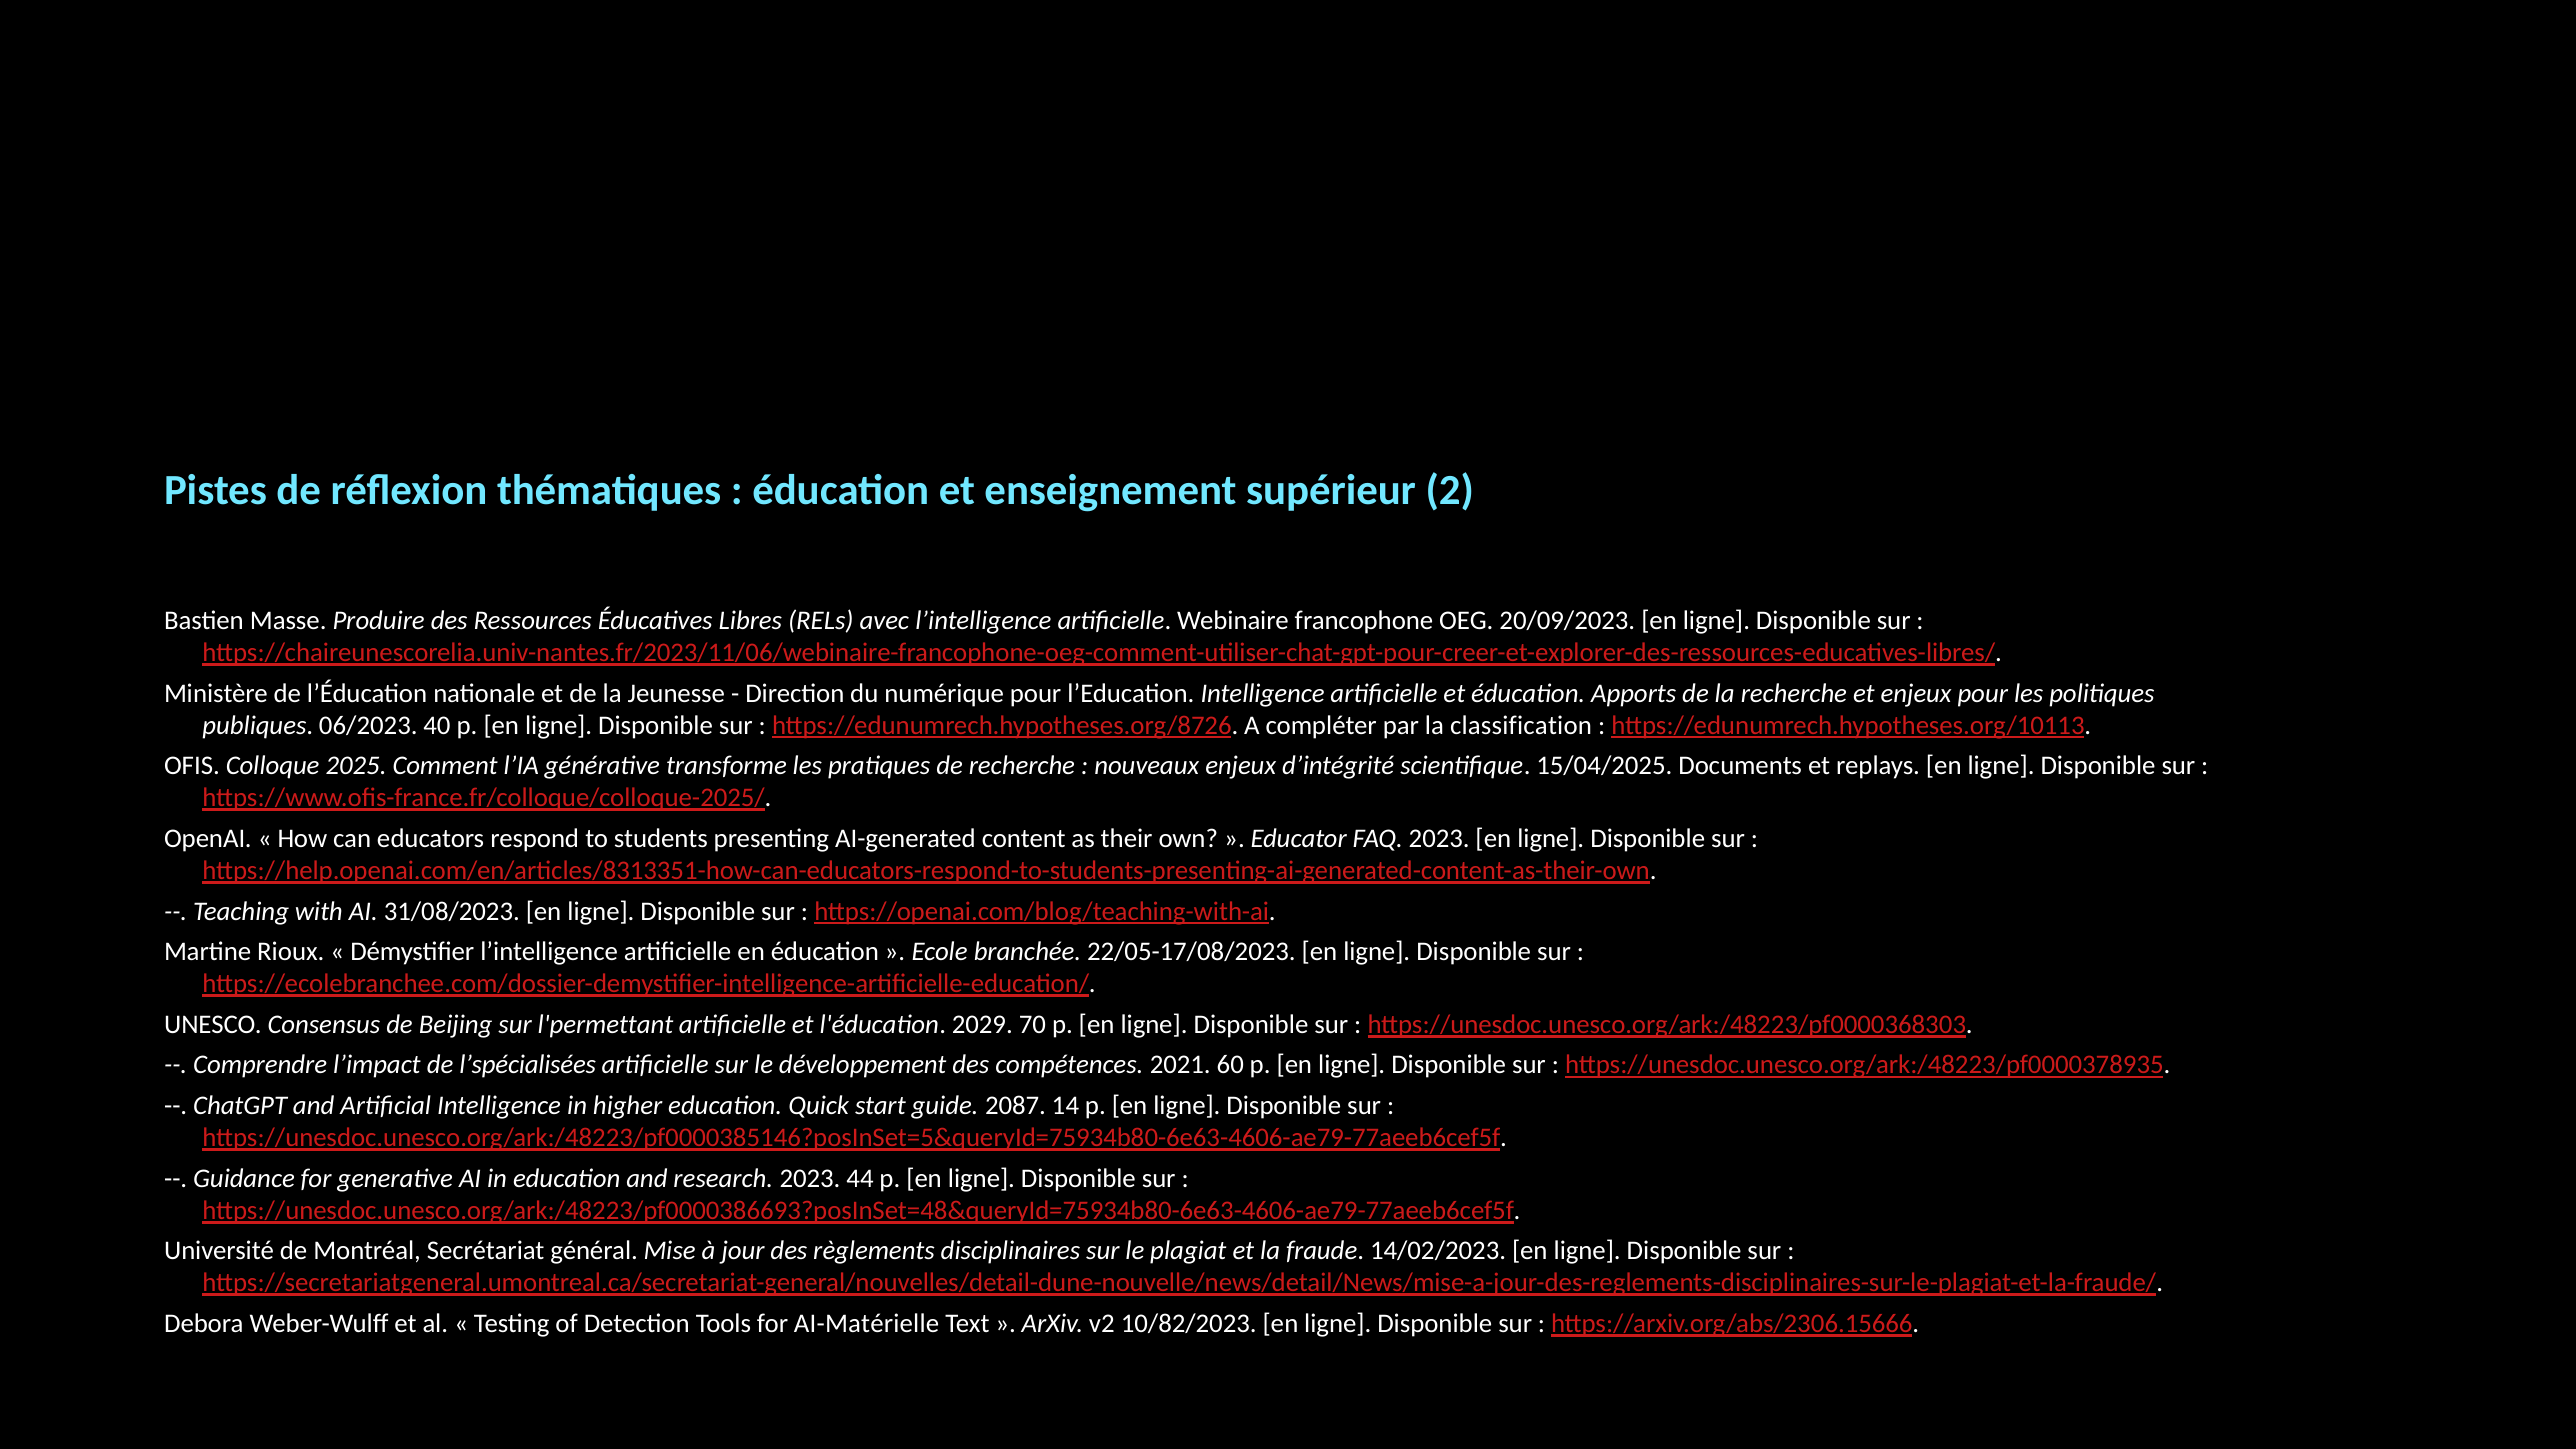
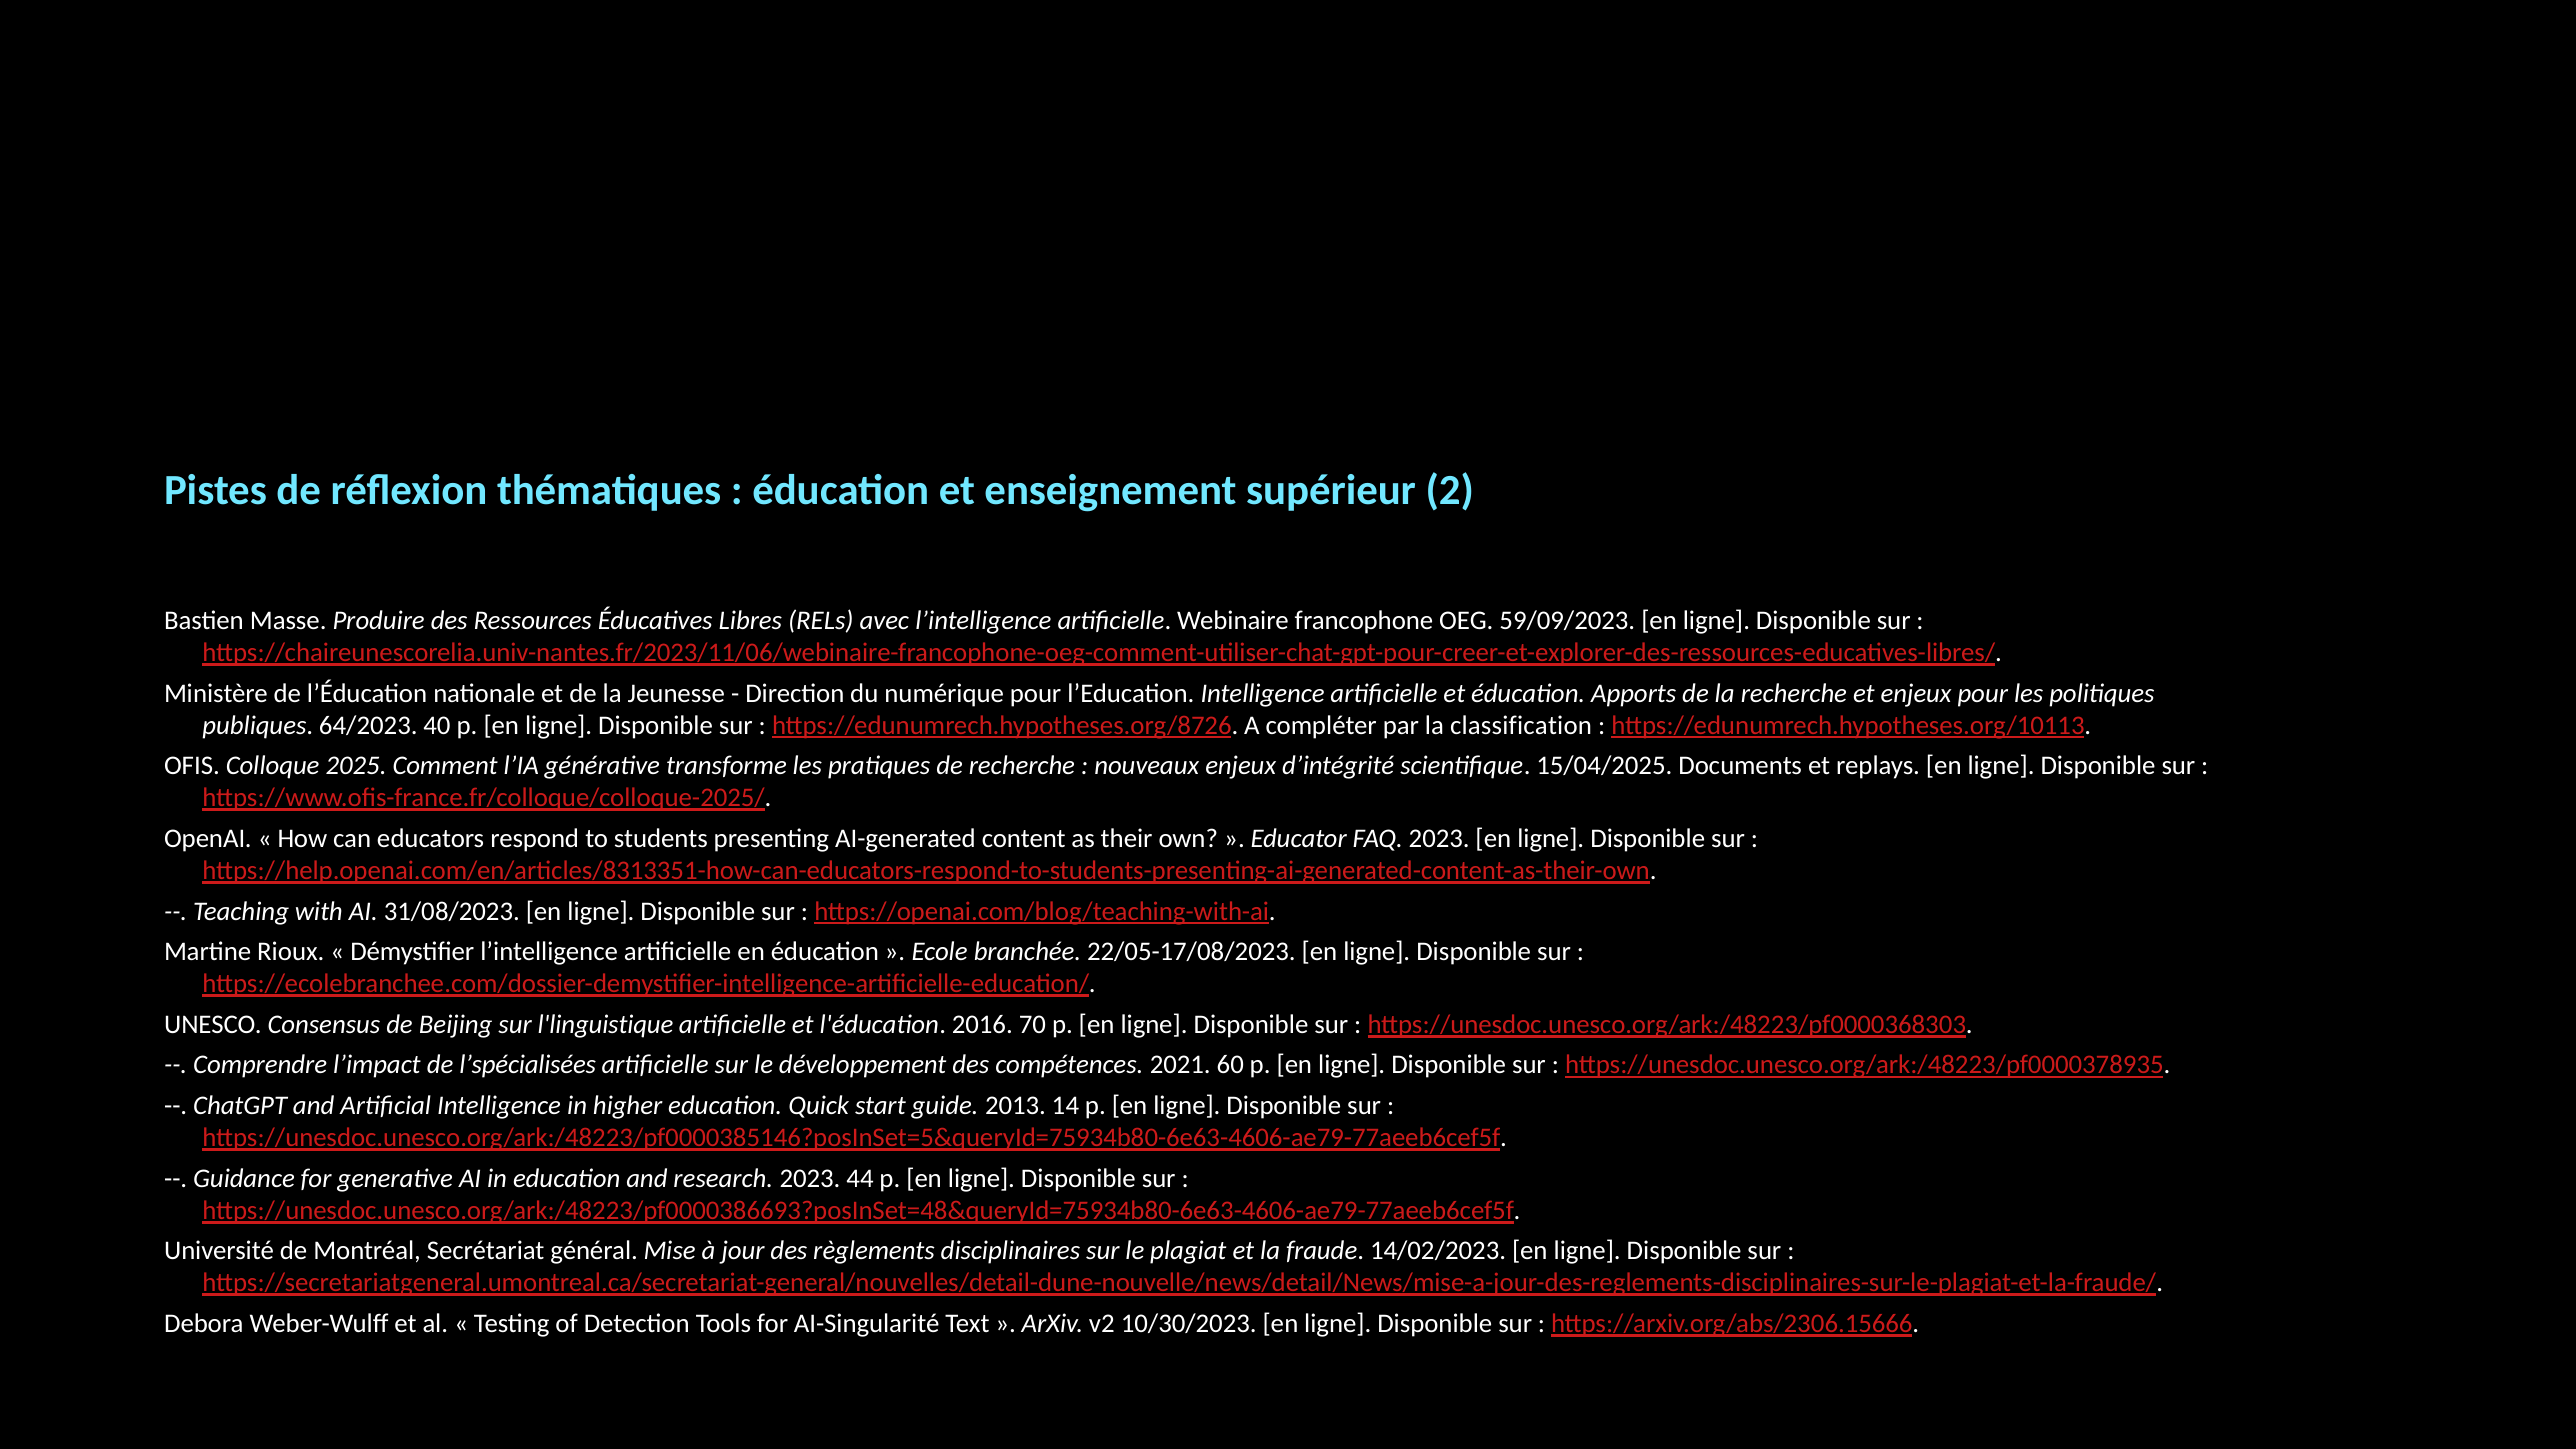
20/09/2023: 20/09/2023 -> 59/09/2023
06/2023: 06/2023 -> 64/2023
l'permettant: l'permettant -> l'linguistique
2029: 2029 -> 2016
2087: 2087 -> 2013
AI-Matérielle: AI-Matérielle -> AI-Singularité
10/82/2023: 10/82/2023 -> 10/30/2023
